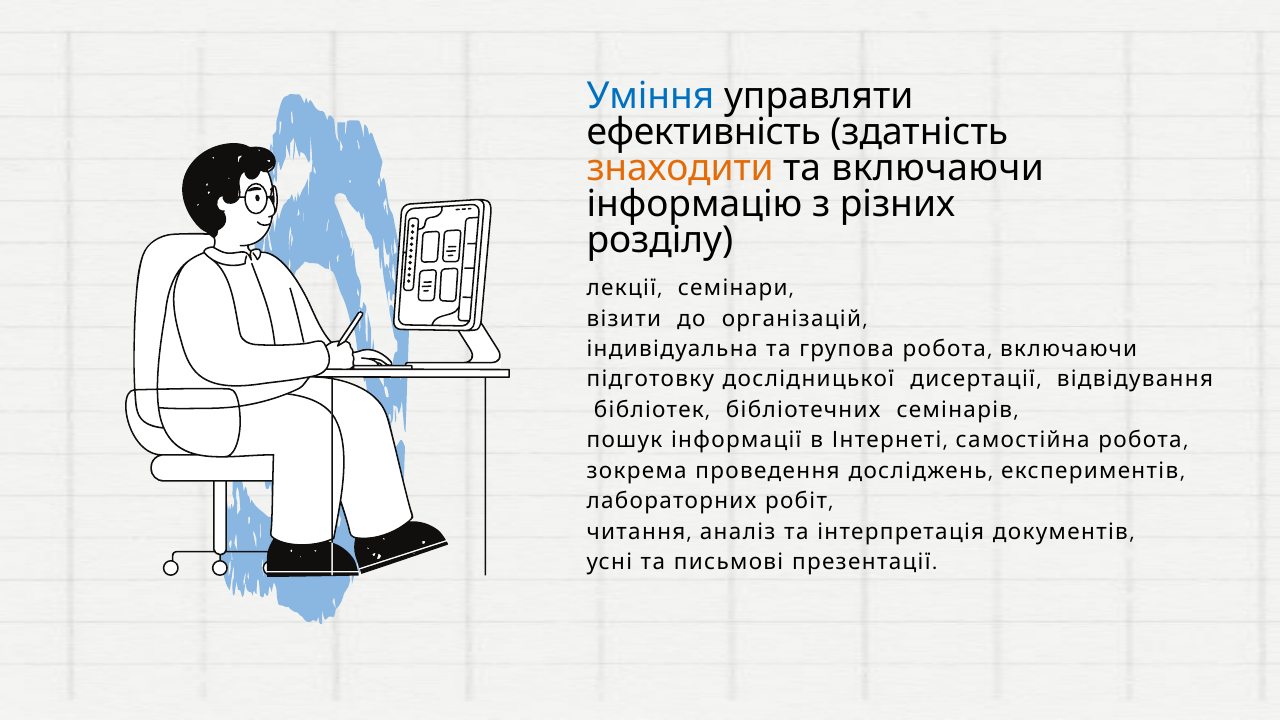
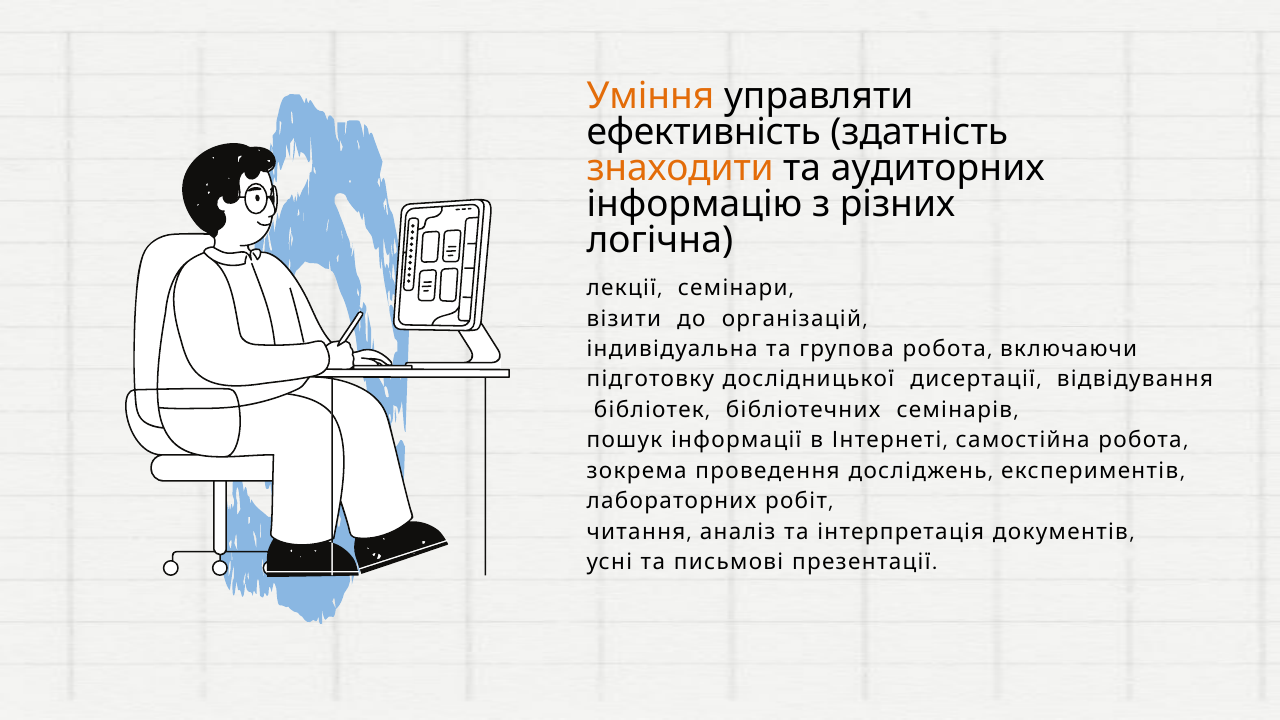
Уміння colour: blue -> orange
та включаючи: включаючи -> аудиторних
розділу: розділу -> логічна
